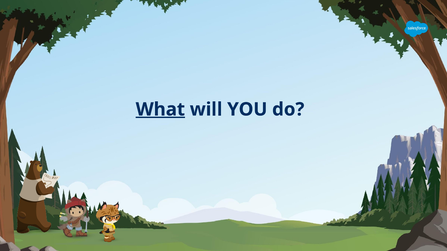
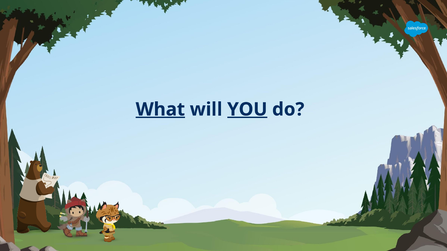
YOU underline: none -> present
